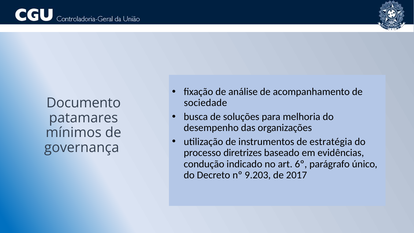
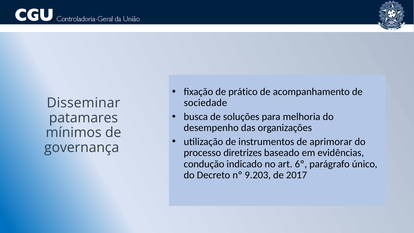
análise: análise -> prático
Documento: Documento -> Disseminar
estratégia: estratégia -> aprimorar
